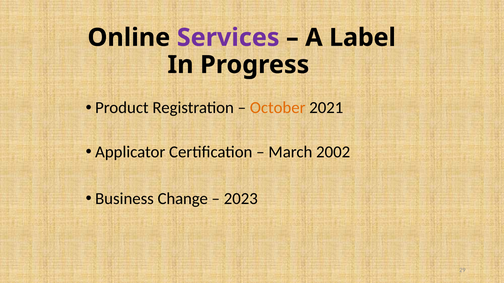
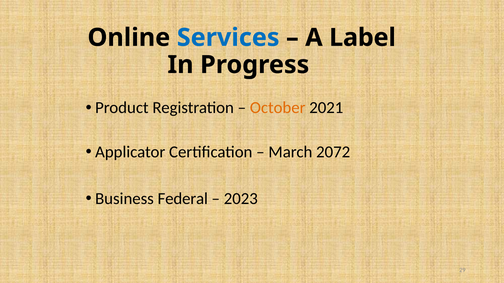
Services colour: purple -> blue
2002: 2002 -> 2072
Change: Change -> Federal
